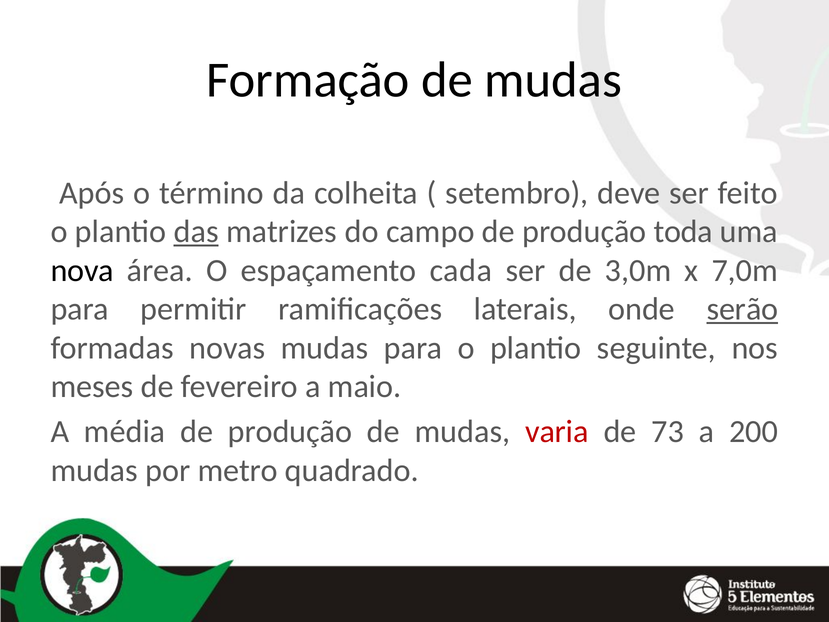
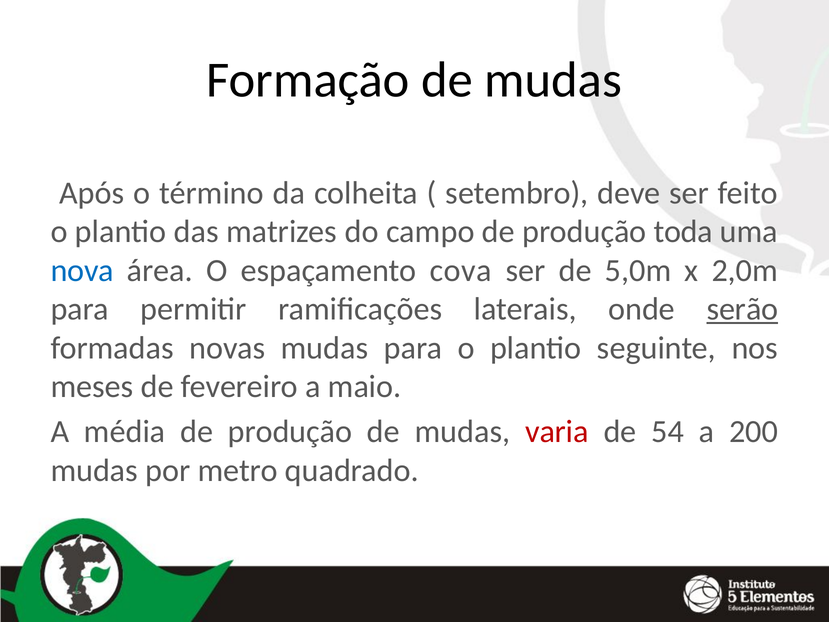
das underline: present -> none
nova colour: black -> blue
cada: cada -> cova
3,0m: 3,0m -> 5,0m
7,0m: 7,0m -> 2,0m
73: 73 -> 54
